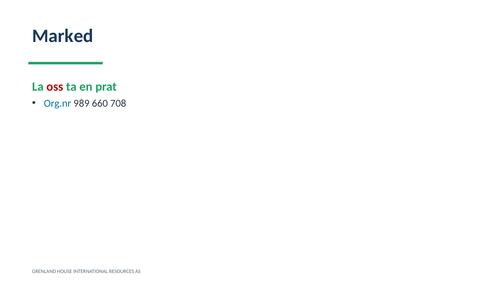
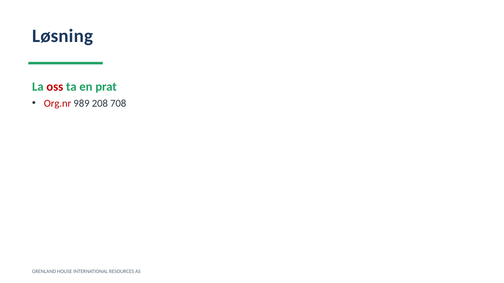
Marked: Marked -> Løsning
Org.nr colour: blue -> red
660: 660 -> 208
